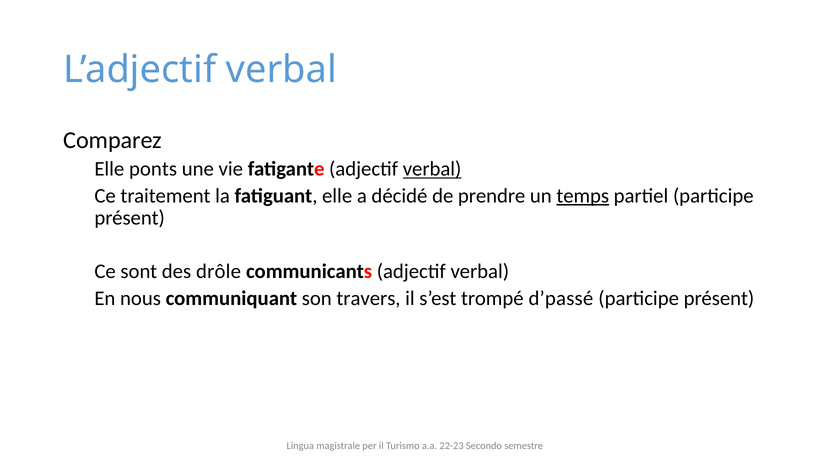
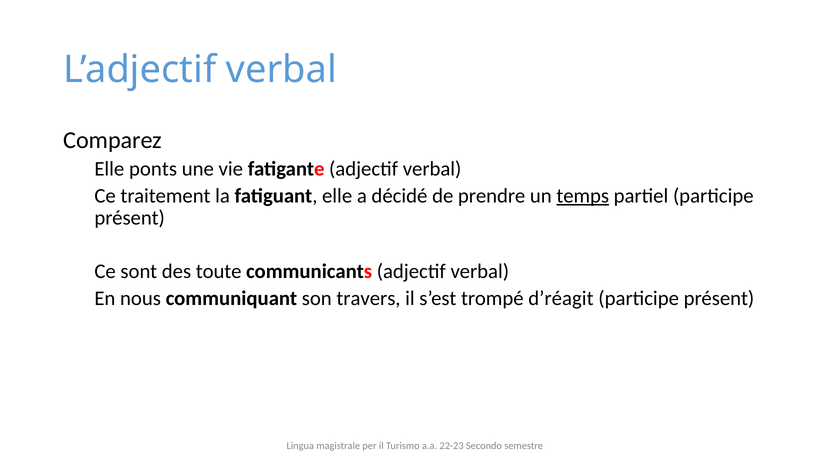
verbal at (432, 169) underline: present -> none
drôle: drôle -> toute
d’passé: d’passé -> d’réagit
